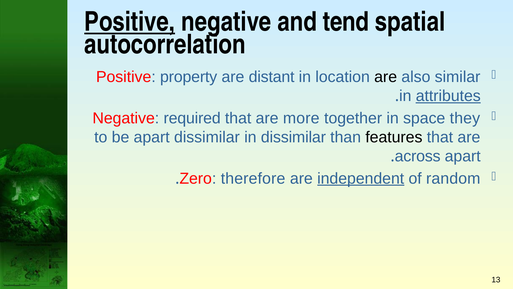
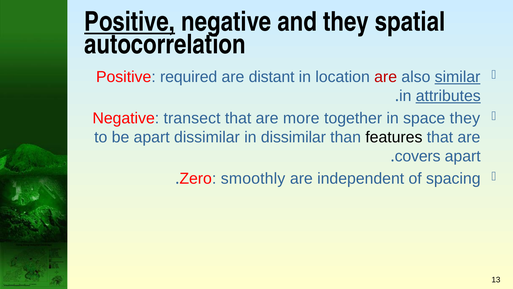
and tend: tend -> they
property: property -> required
are at (386, 77) colour: black -> red
similar underline: none -> present
required: required -> transect
across: across -> covers
therefore: therefore -> smoothly
independent underline: present -> none
random: random -> spacing
